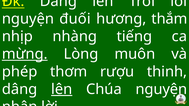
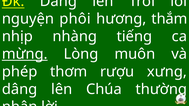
đuối: đuối -> phôi
thinh: thinh -> xưng
lên at (62, 89) underline: present -> none
Chúa nguyện: nguyện -> thường
